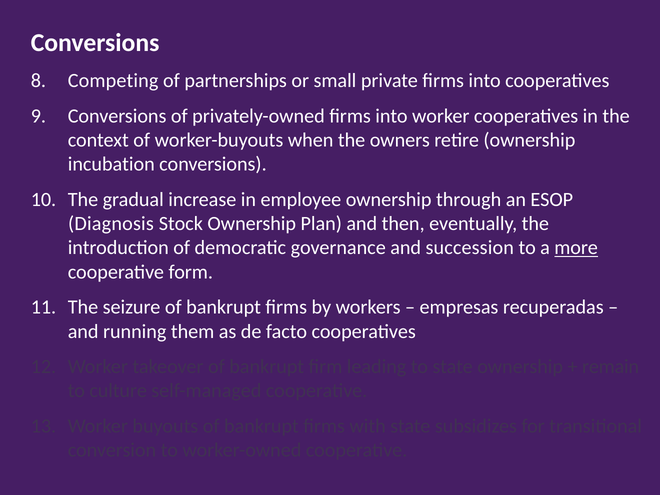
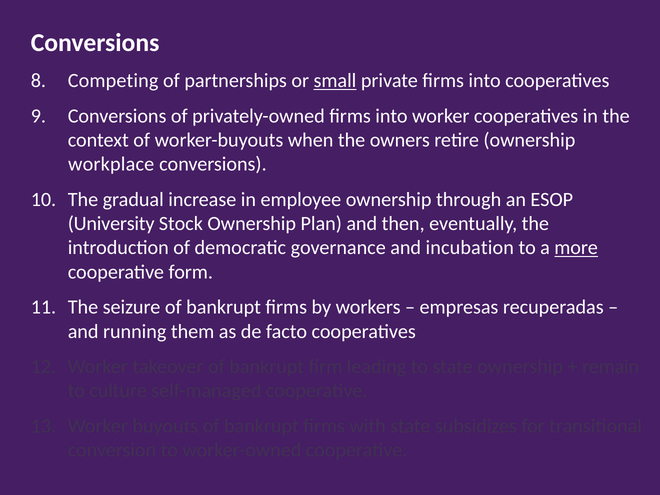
small underline: none -> present
incubation: incubation -> workplace
Diagnosis: Diagnosis -> University
succession: succession -> incubation
